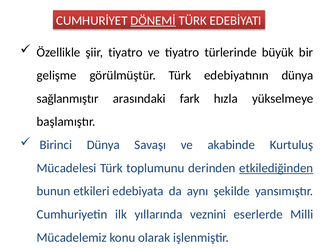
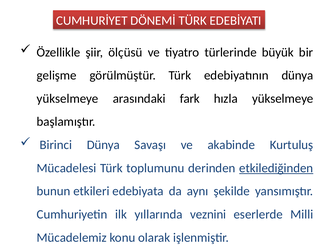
DÖNEMİ underline: present -> none
şiir tiyatro: tiyatro -> ölçüsü
sağlanmıştır at (68, 99): sağlanmıştır -> yükselmeye
